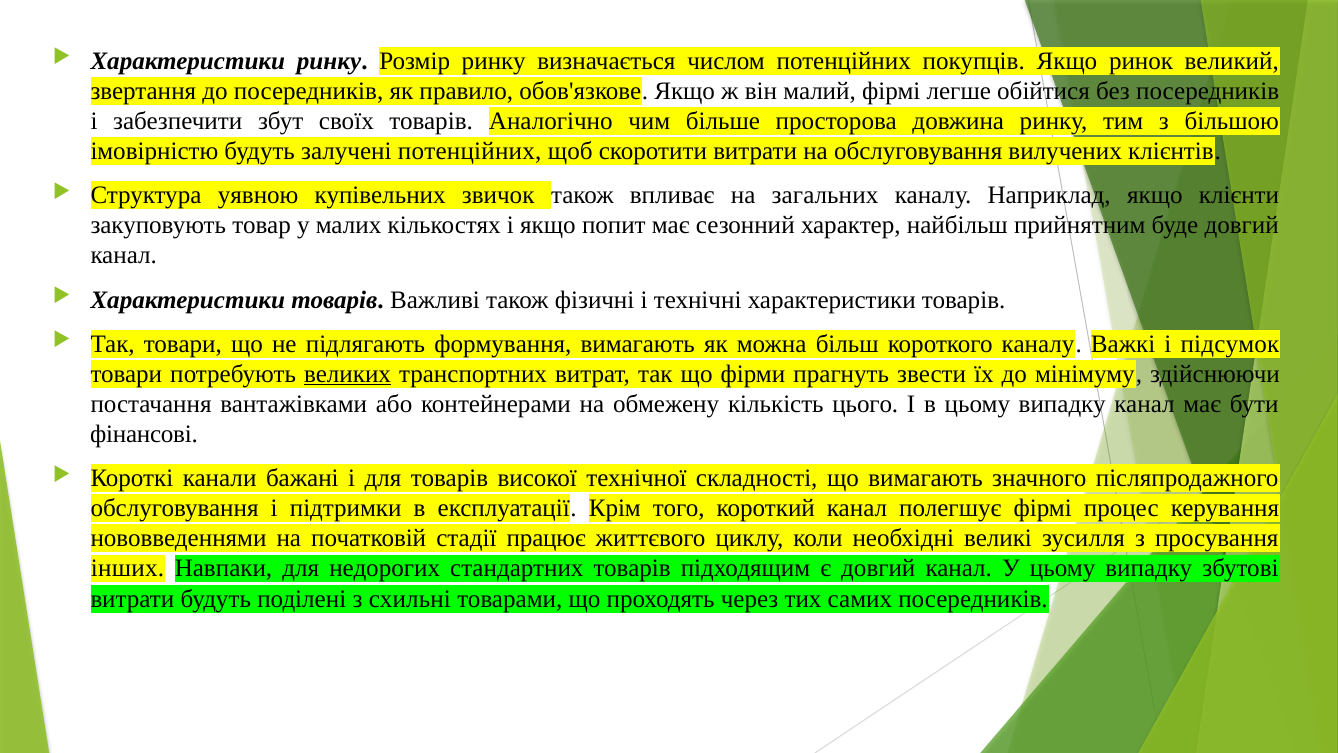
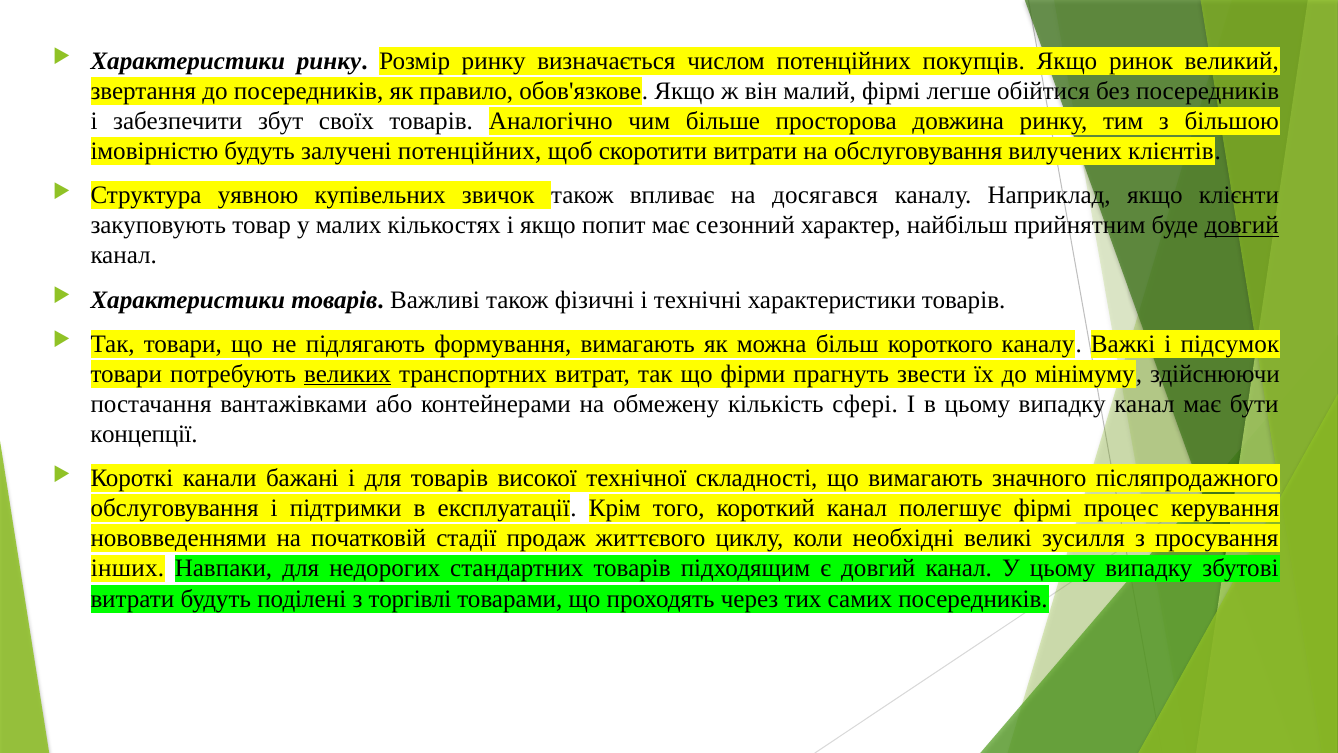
загальних: загальних -> досягався
довгий at (1242, 225) underline: none -> present
цього: цього -> сфері
фінансові: фінансові -> концепції
працює: працює -> продаж
схильні: схильні -> торгівлі
